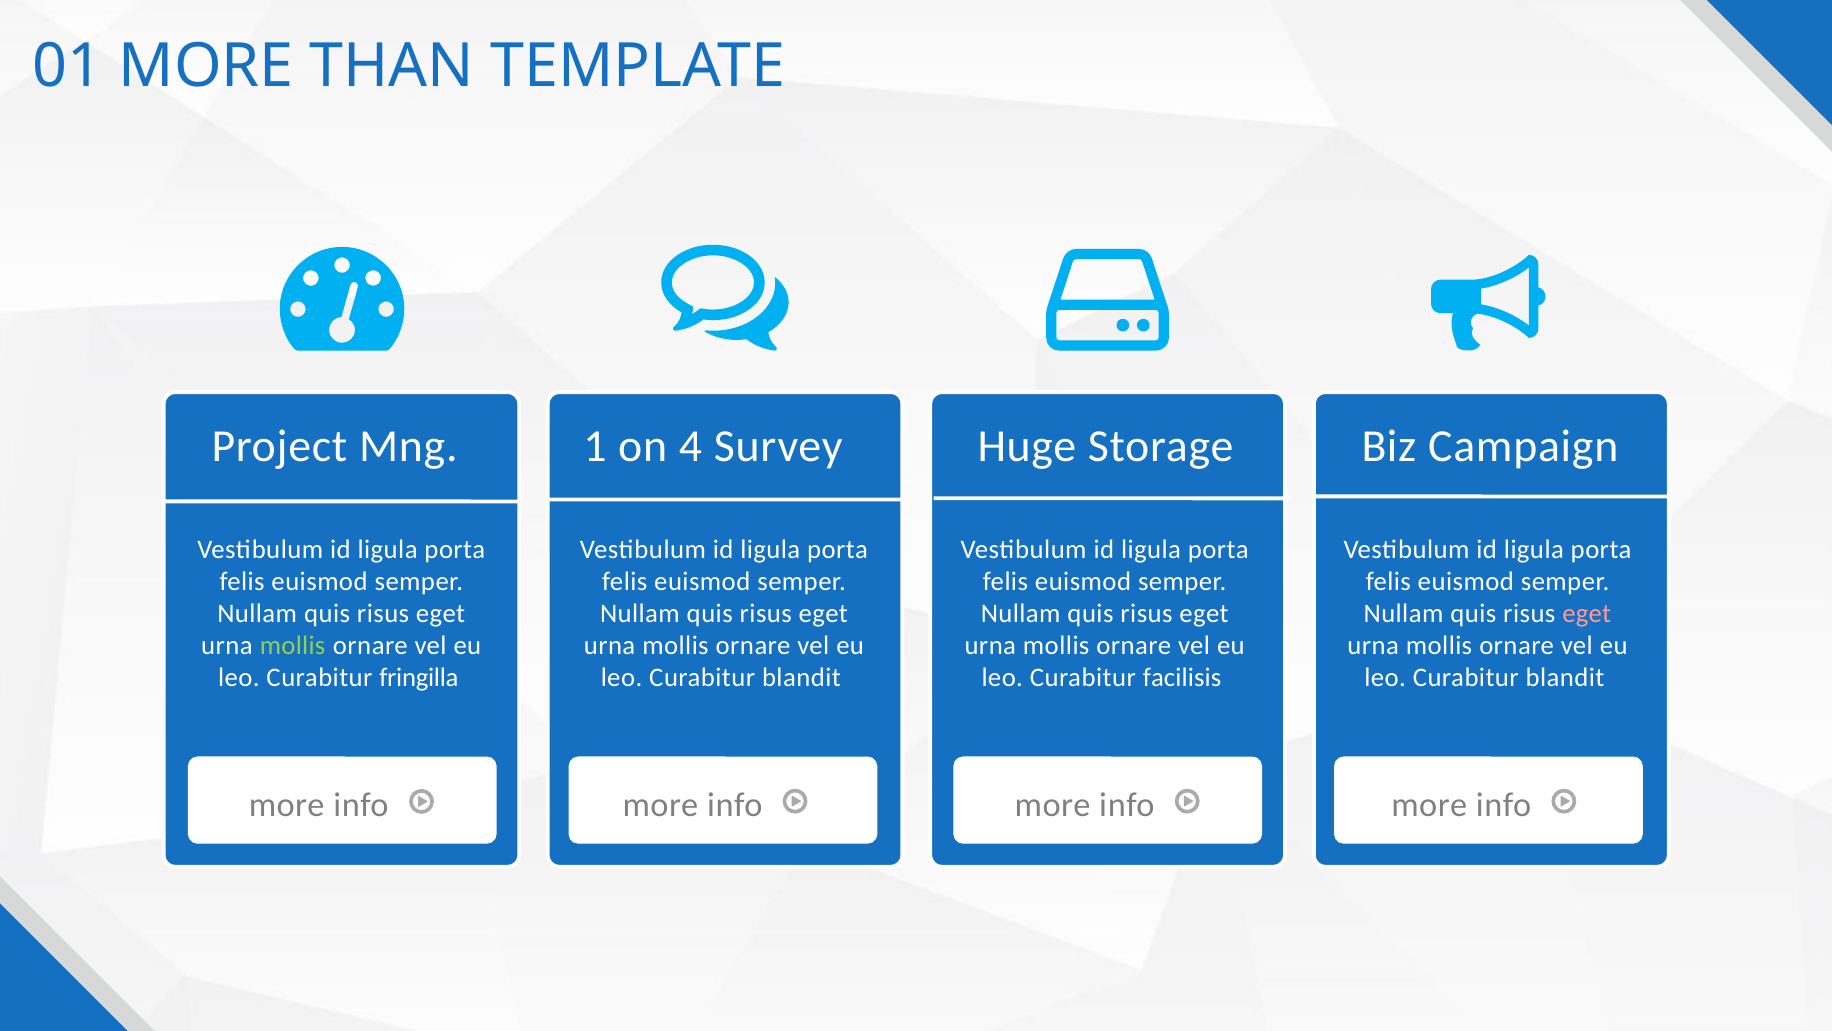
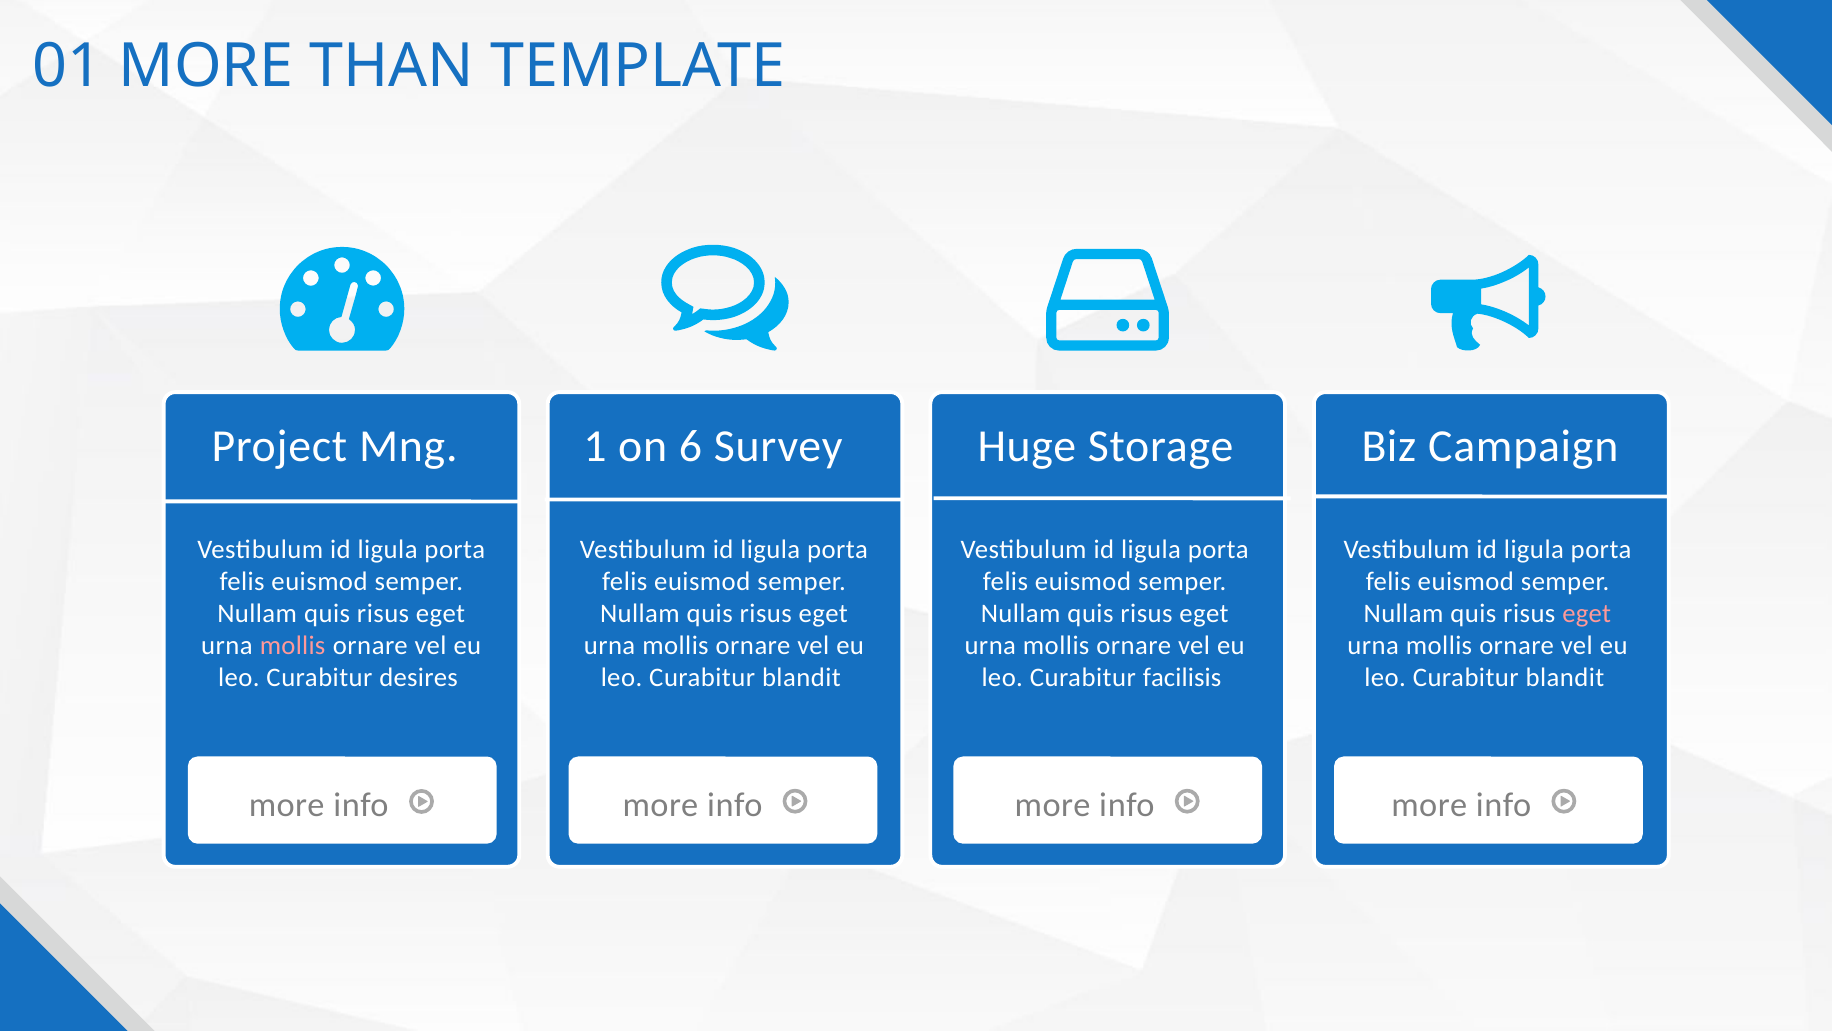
4: 4 -> 6
mollis at (293, 646) colour: light green -> pink
fringilla: fringilla -> desires
